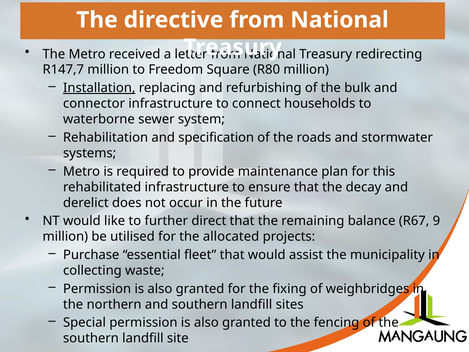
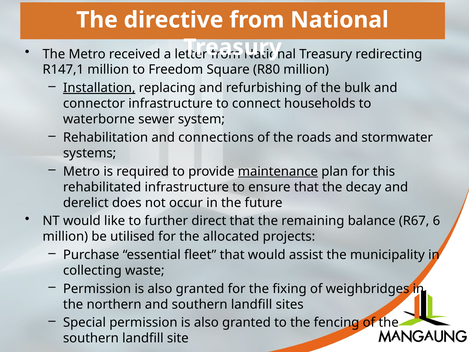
R147,7: R147,7 -> R147,1
specification: specification -> connections
maintenance underline: none -> present
9: 9 -> 6
